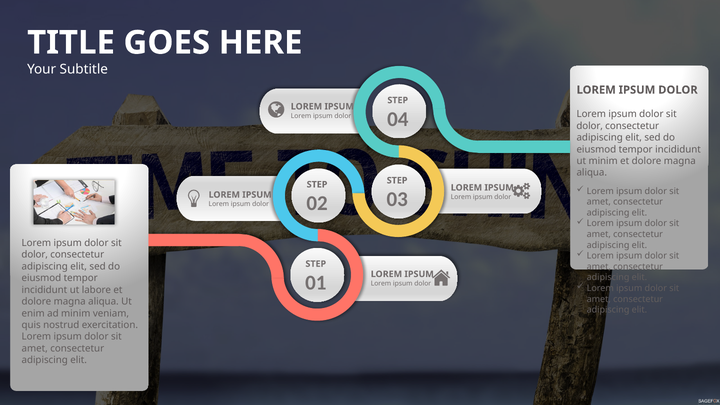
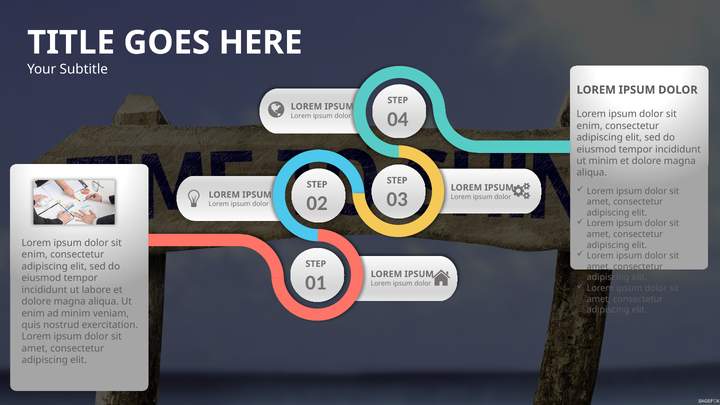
dolor at (590, 126): dolor -> enim
dolor at (35, 255): dolor -> enim
